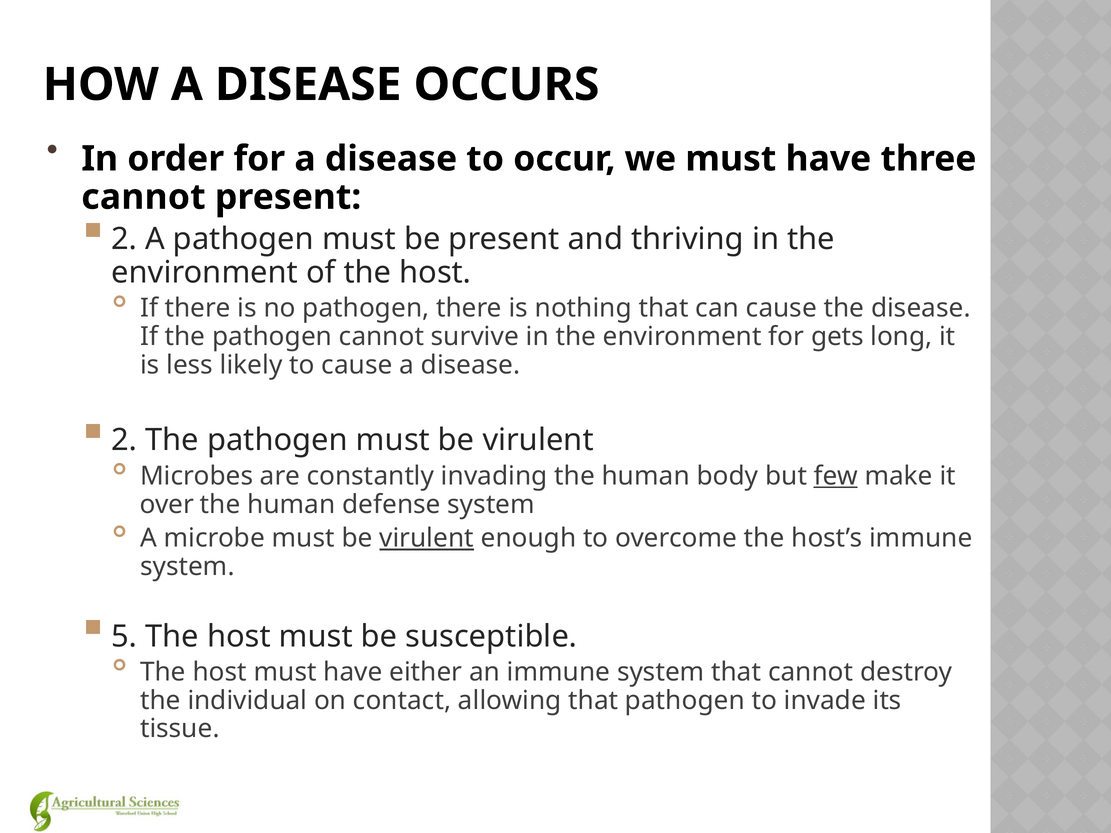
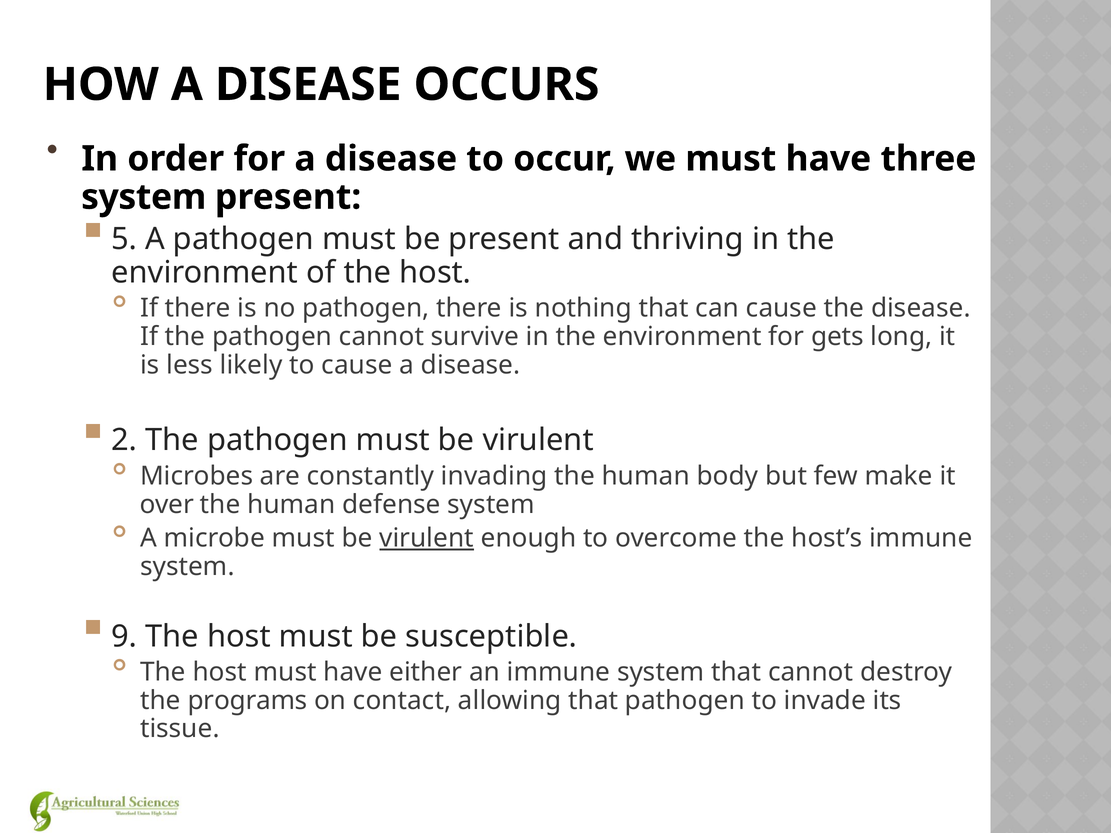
cannot at (143, 197): cannot -> system
2 at (124, 239): 2 -> 5
few underline: present -> none
5: 5 -> 9
individual: individual -> programs
